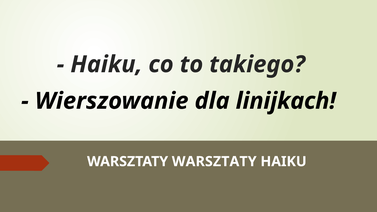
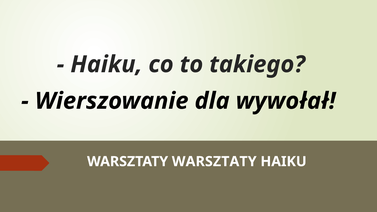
linijkach: linijkach -> wywołał
